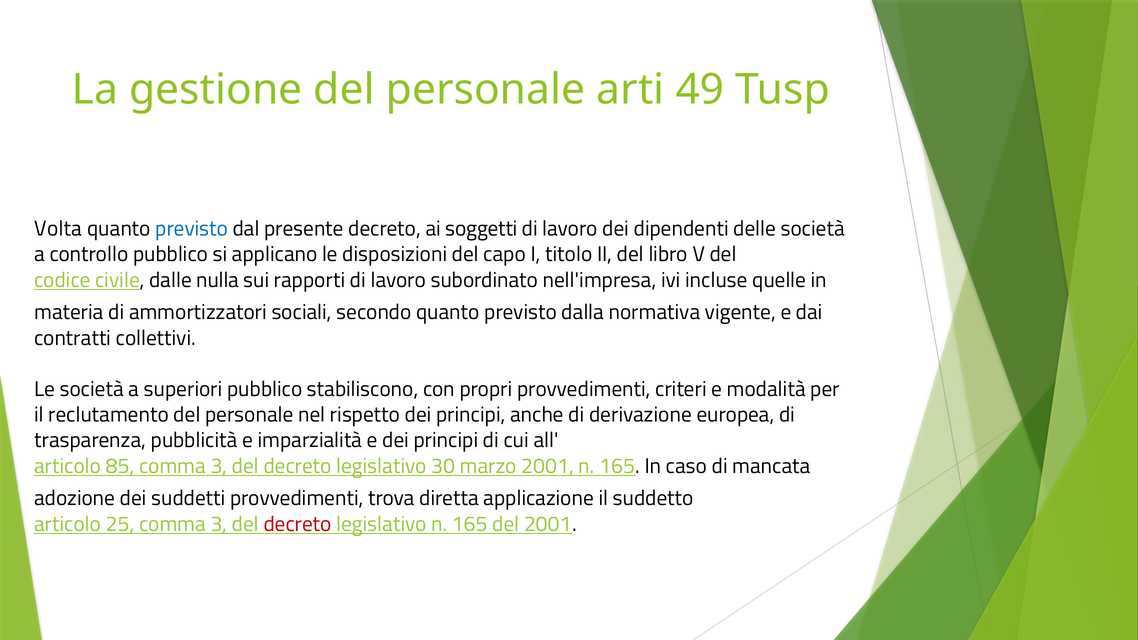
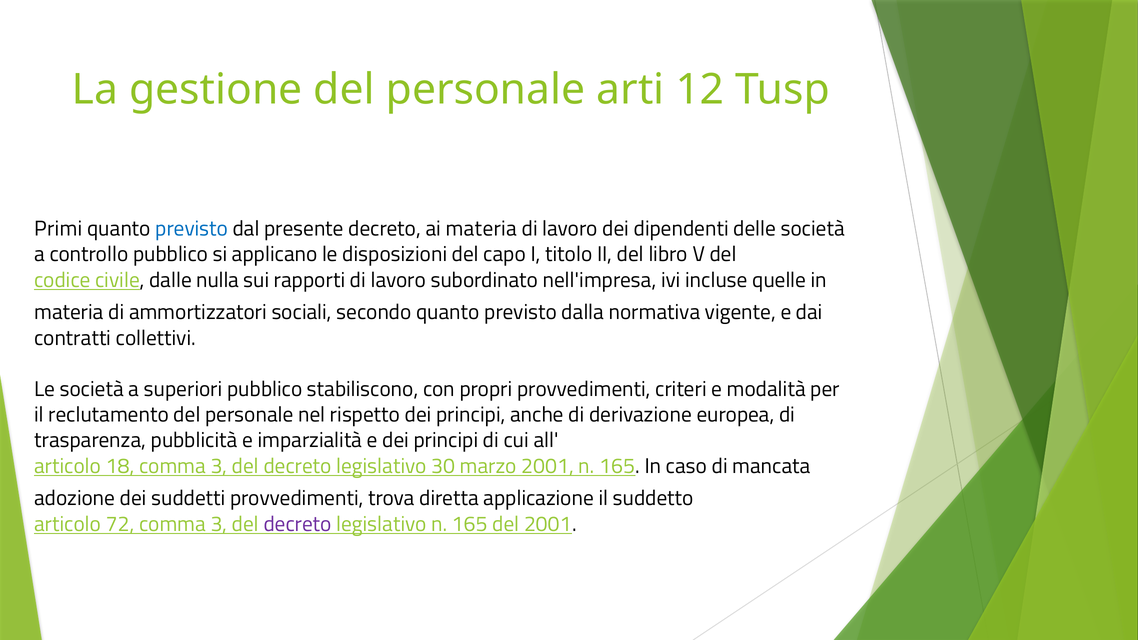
49: 49 -> 12
Volta: Volta -> Primi
ai soggetti: soggetti -> materia
85: 85 -> 18
25: 25 -> 72
decreto at (298, 524) colour: red -> purple
